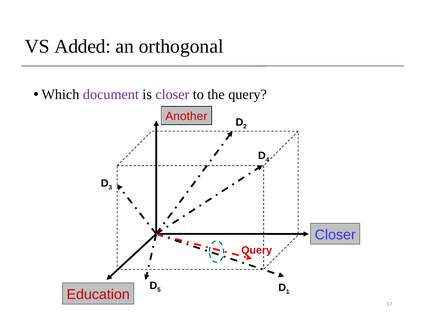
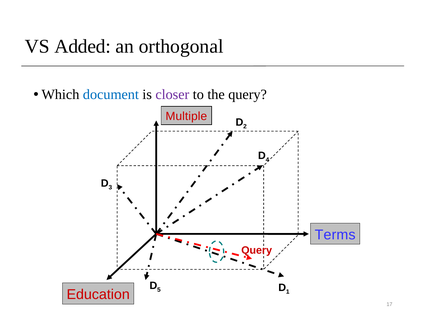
document colour: purple -> blue
Another: Another -> Multiple
Closer at (335, 235): Closer -> Terms
